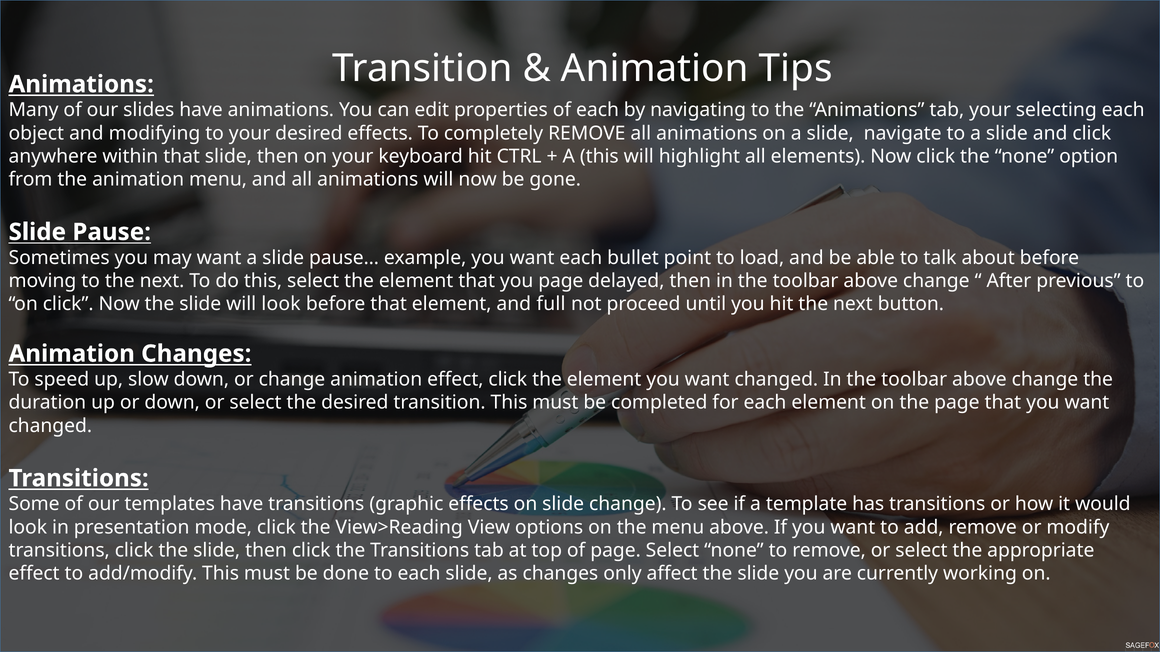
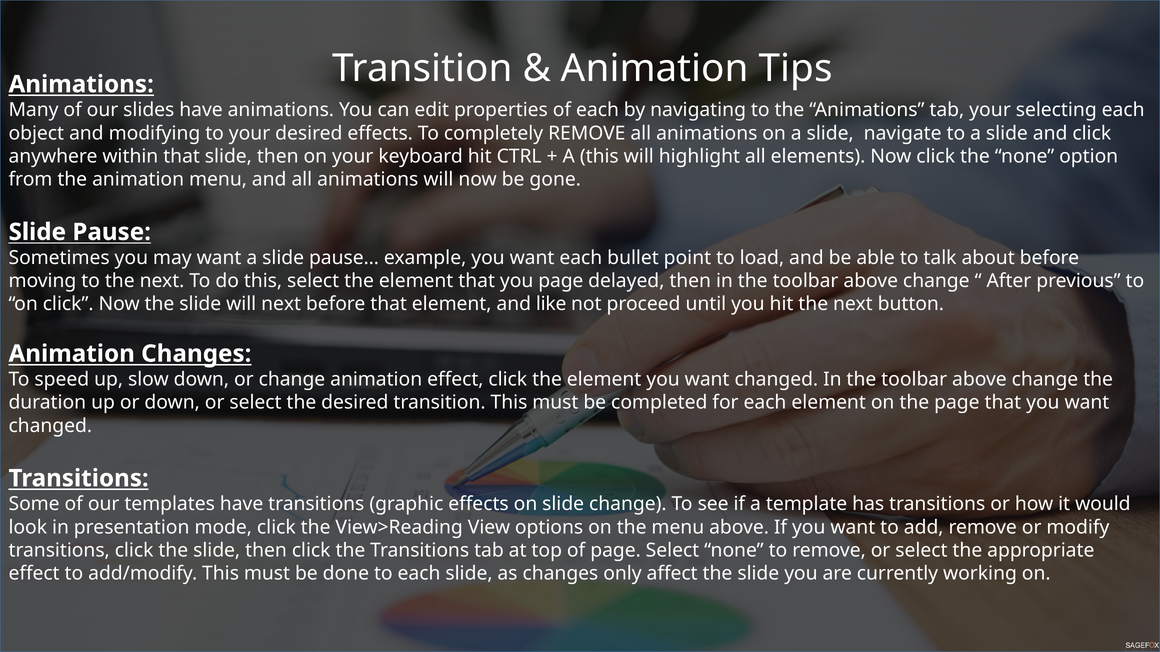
will look: look -> next
full: full -> like
